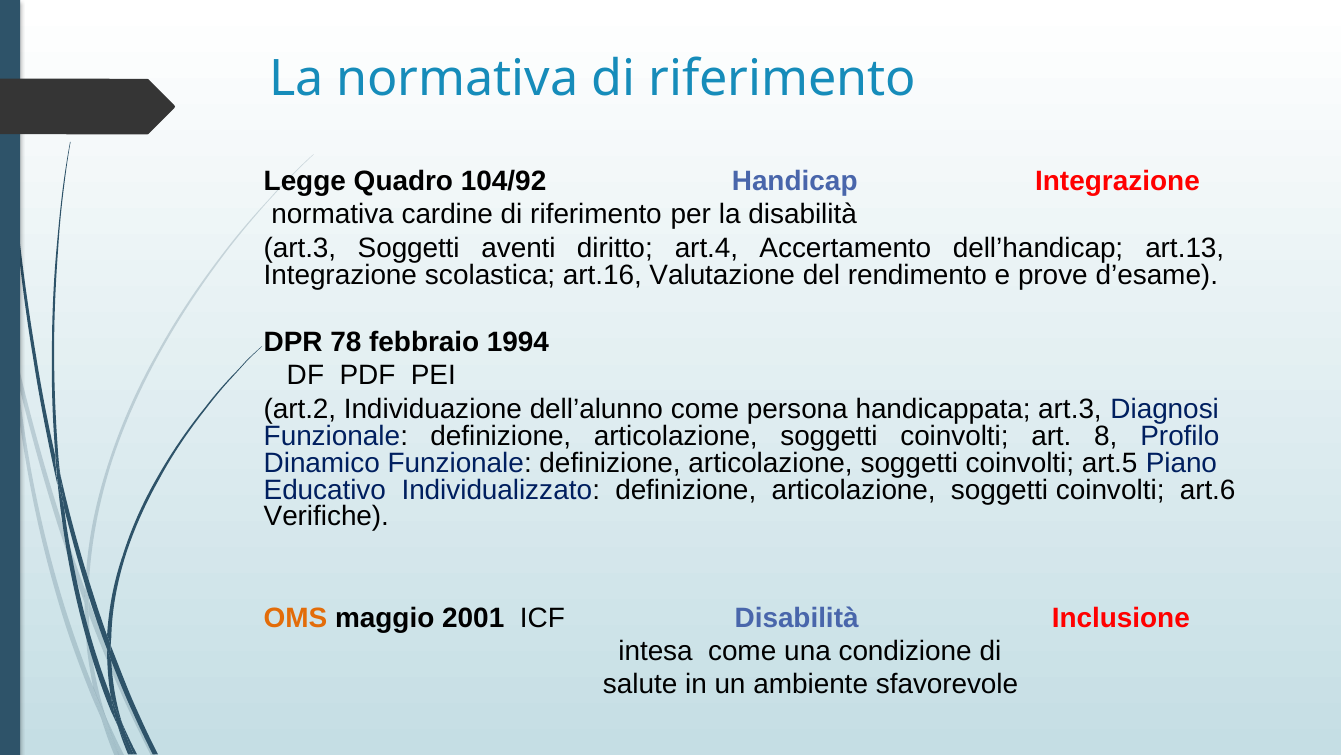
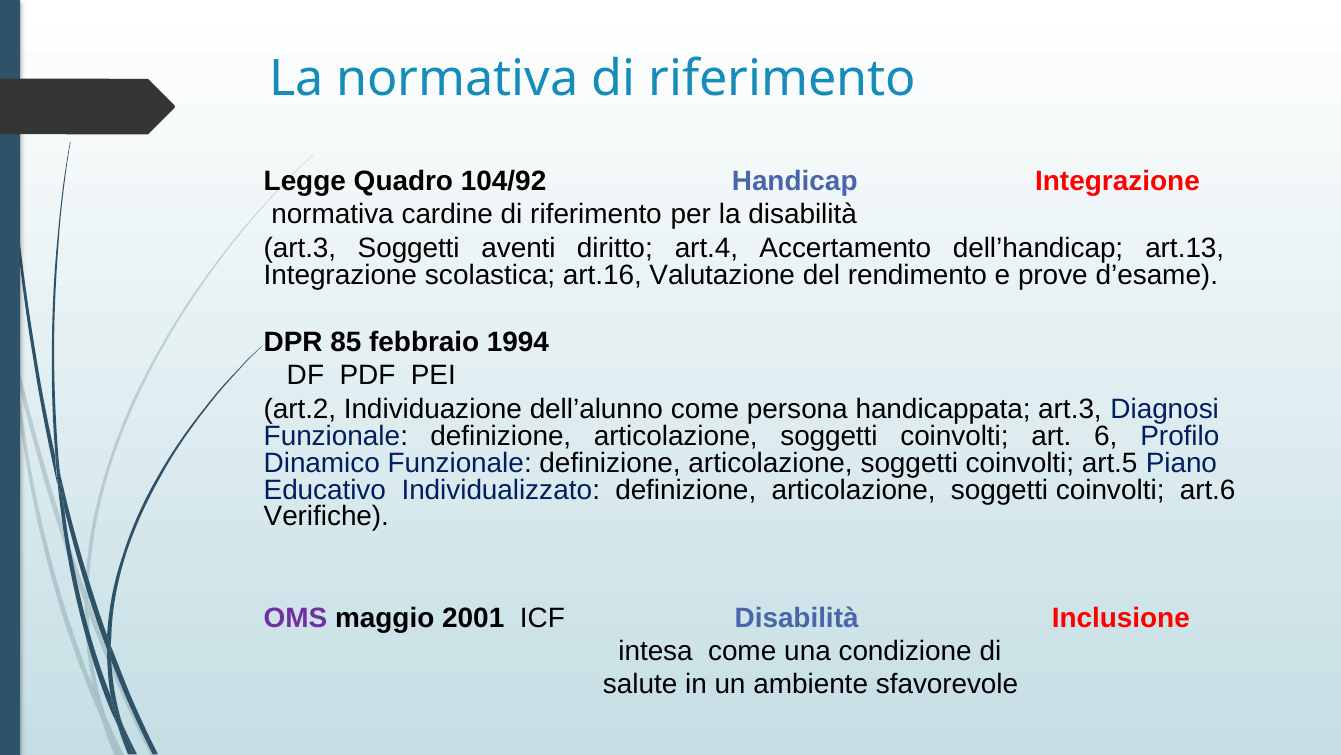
78: 78 -> 85
8: 8 -> 6
OMS colour: orange -> purple
